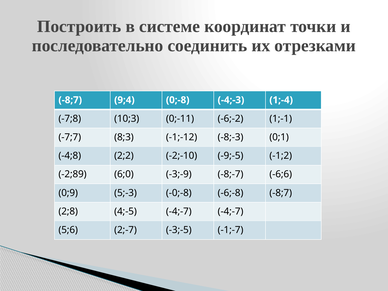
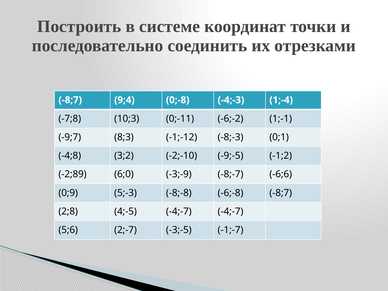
-7;7: -7;7 -> -9;7
2;2: 2;2 -> 3;2
-0;-8: -0;-8 -> -8;-8
